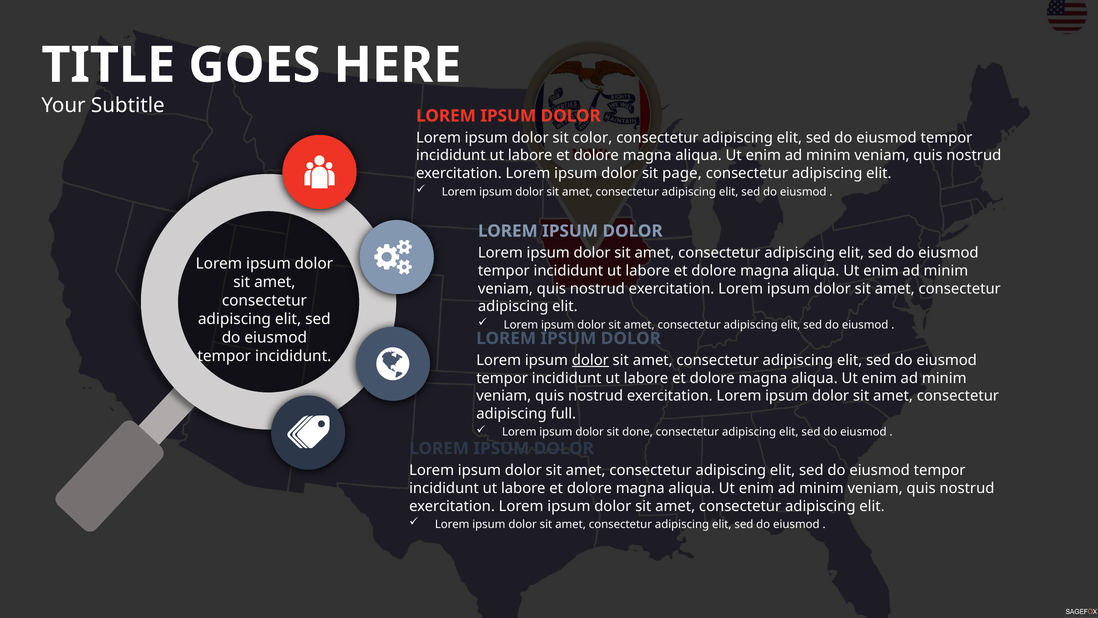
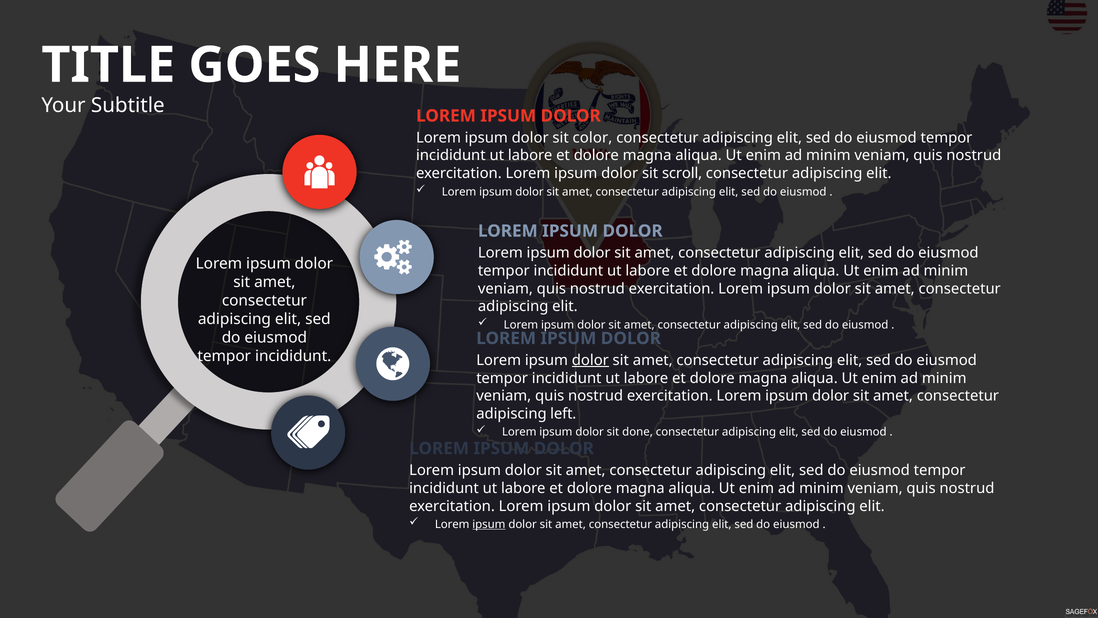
page: page -> scroll
full: full -> left
ipsum at (489, 524) underline: none -> present
